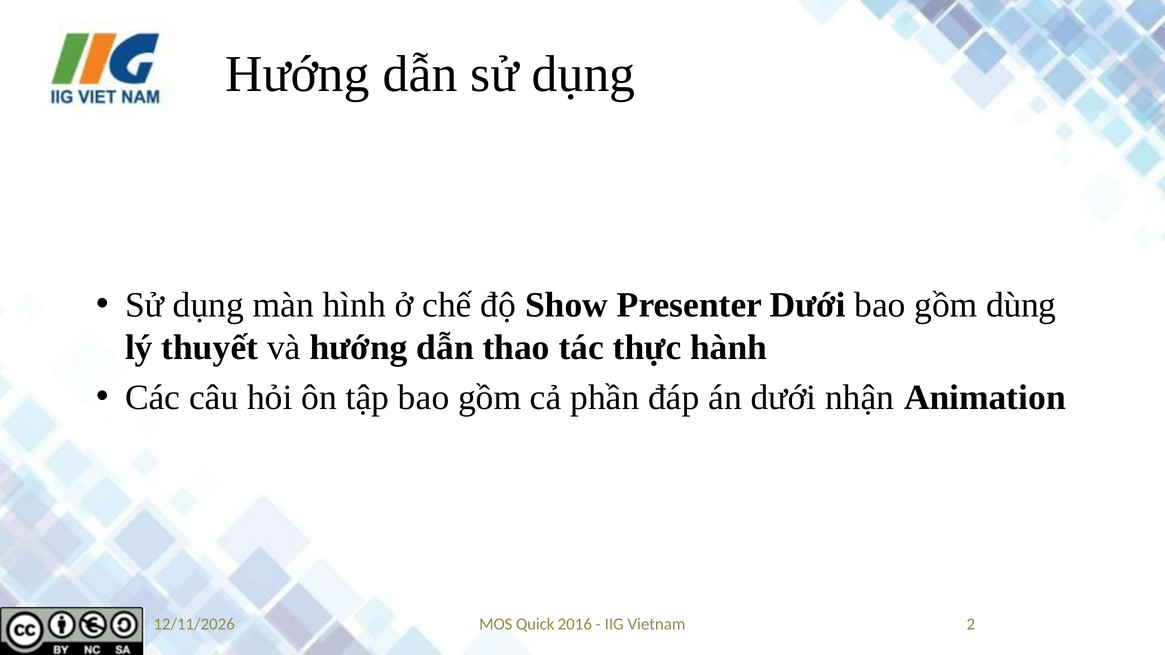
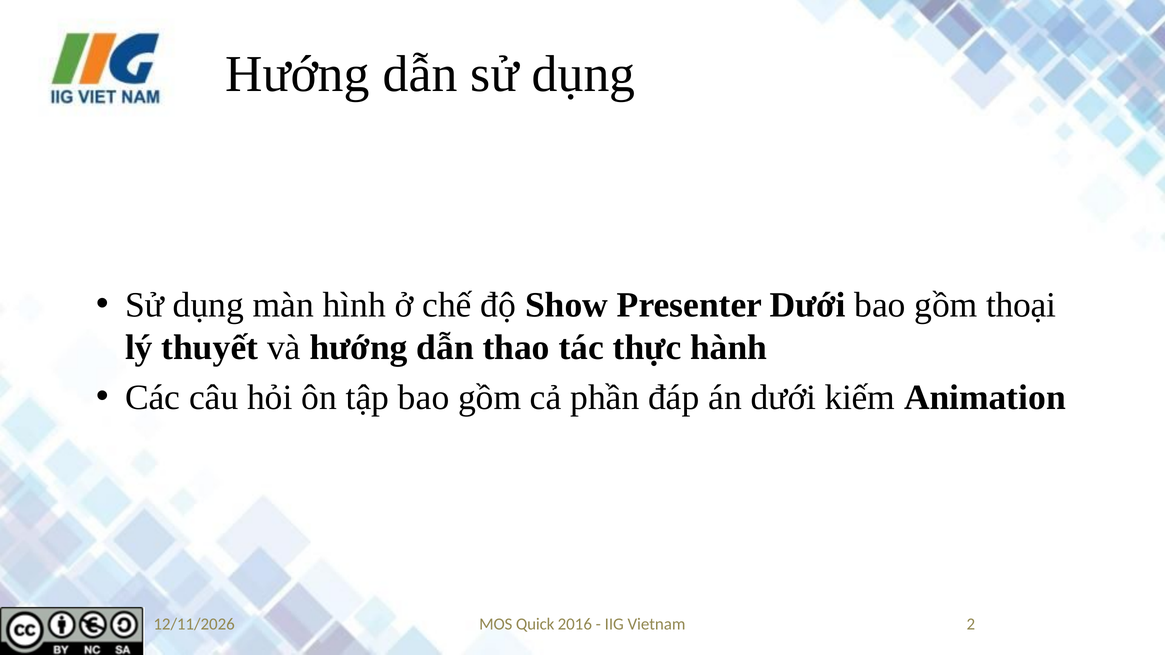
dùng: dùng -> thoại
nhận: nhận -> kiếm
